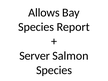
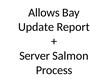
Species at (36, 27): Species -> Update
Species at (54, 70): Species -> Process
